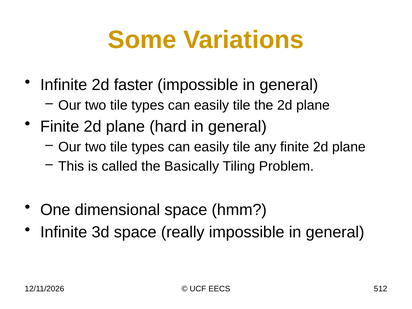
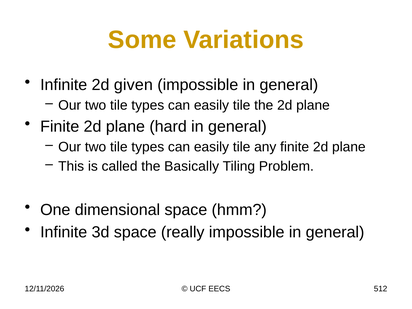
faster: faster -> given
